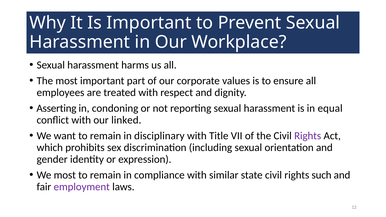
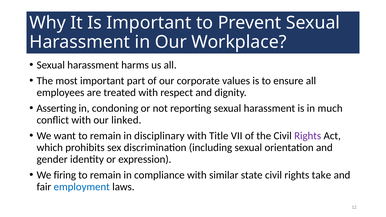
equal: equal -> much
We most: most -> firing
such: such -> take
employment colour: purple -> blue
